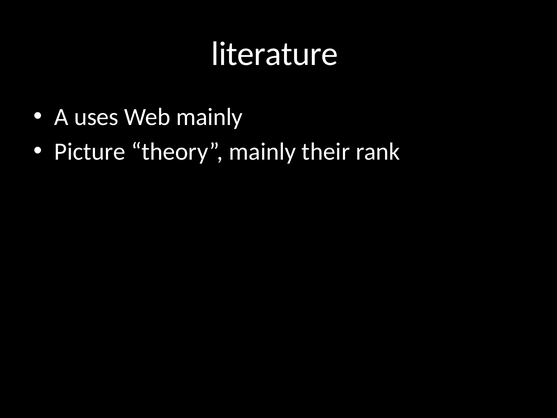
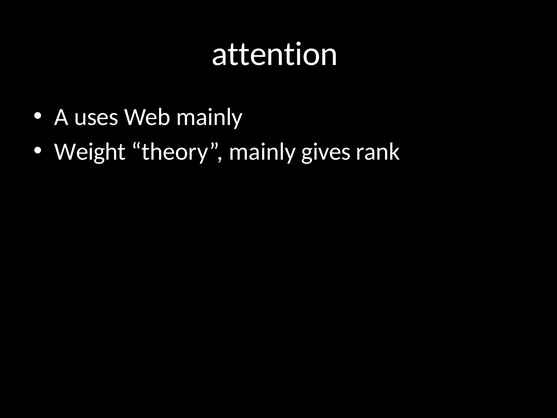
literature: literature -> attention
Picture: Picture -> Weight
their: their -> gives
